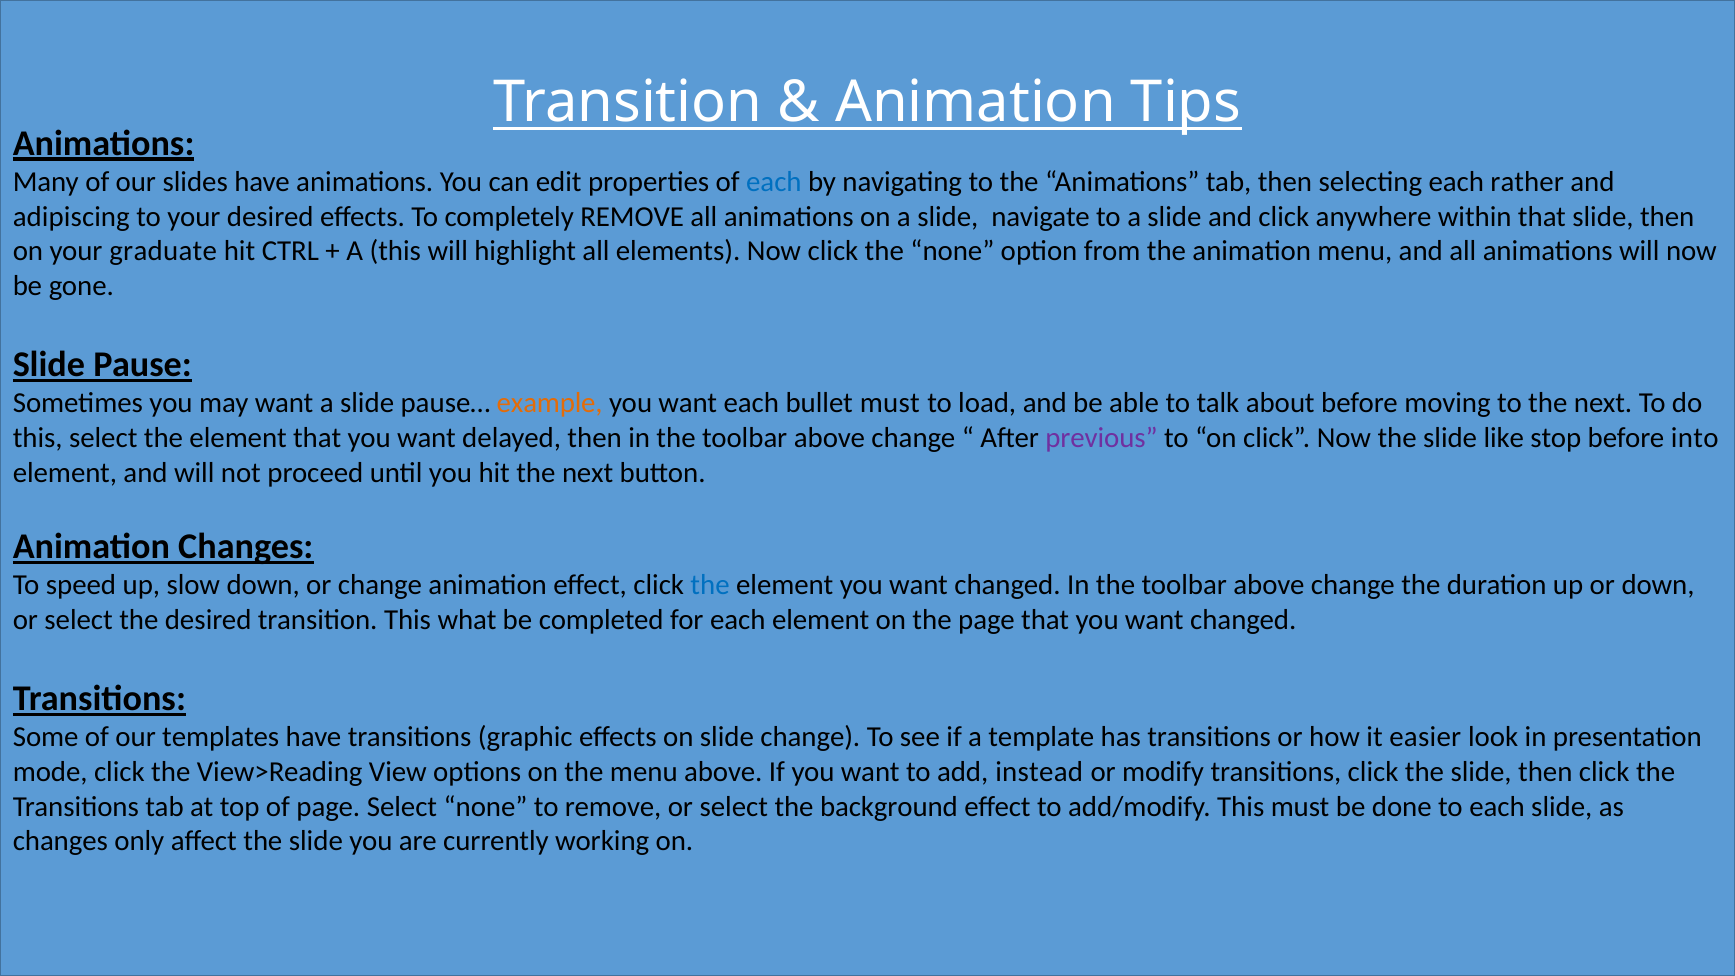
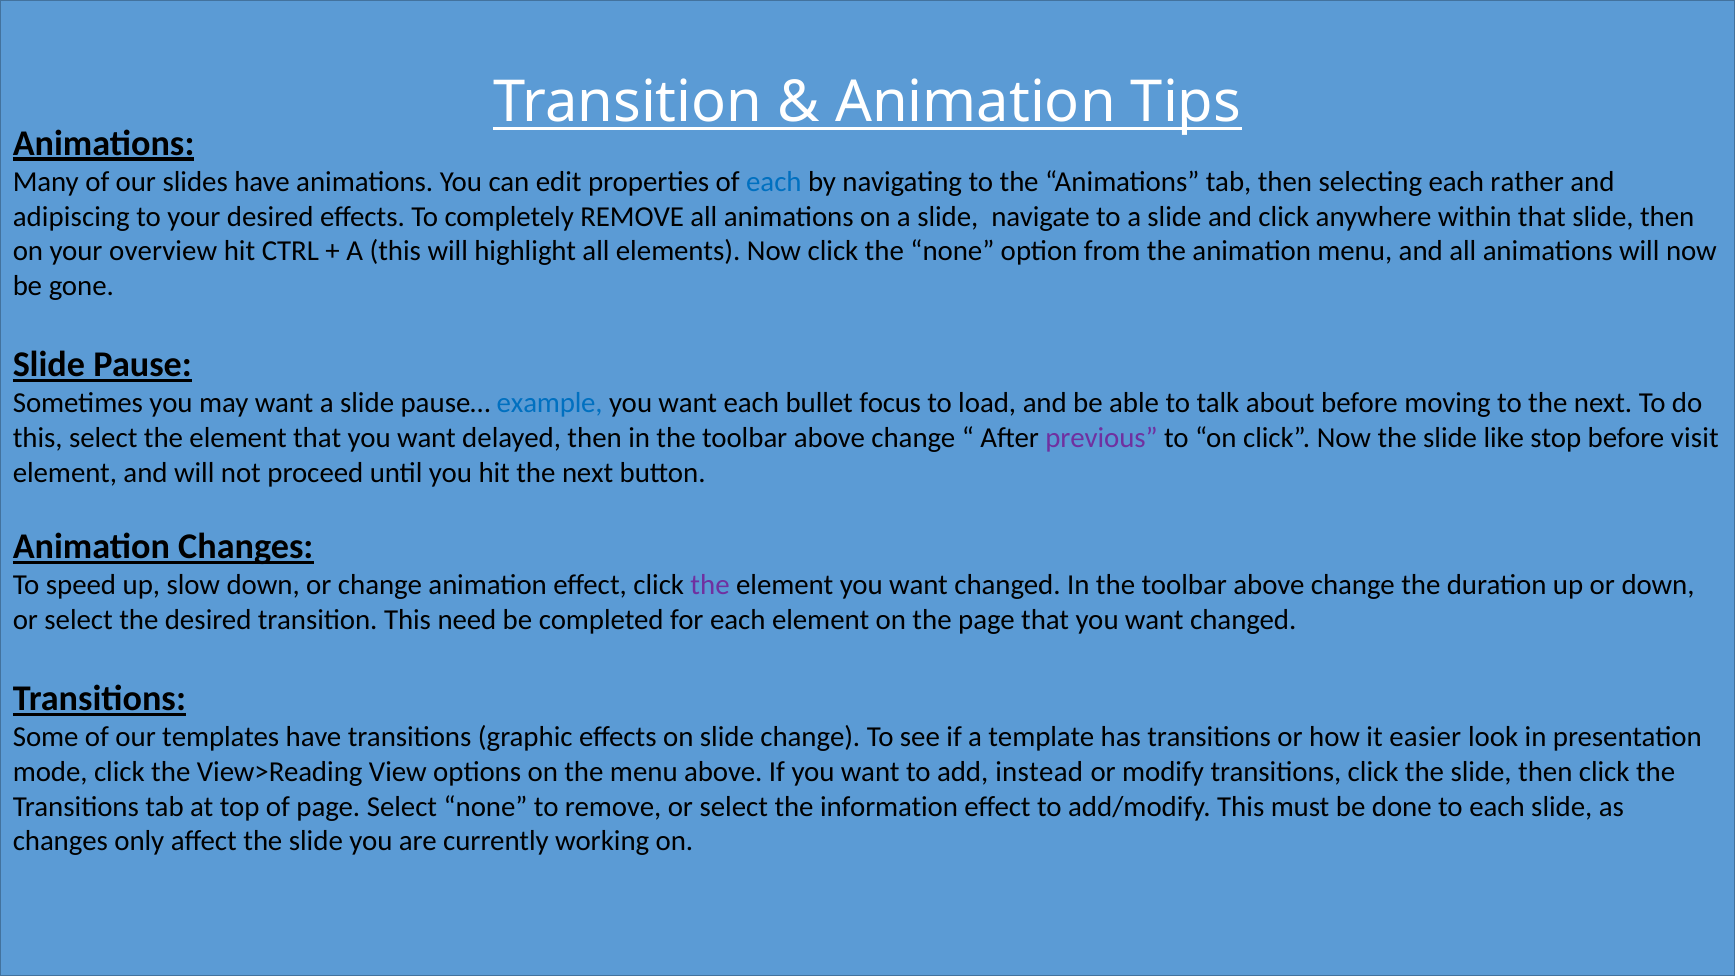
graduate: graduate -> overview
example colour: orange -> blue
bullet must: must -> focus
into: into -> visit
the at (710, 585) colour: blue -> purple
what: what -> need
background: background -> information
